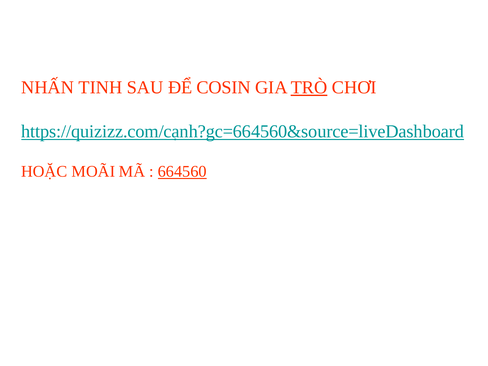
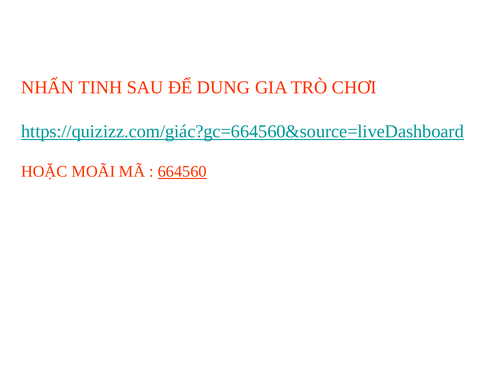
COSIN: COSIN -> DUNG
TRÒ underline: present -> none
https://quizizz.com/cạnh?gc=664560&source=liveDashboard: https://quizizz.com/cạnh?gc=664560&source=liveDashboard -> https://quizizz.com/giác?gc=664560&source=liveDashboard
